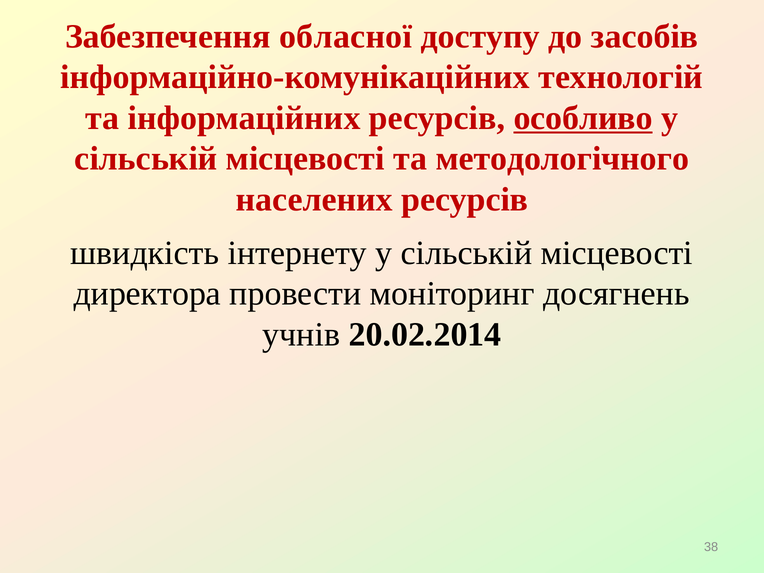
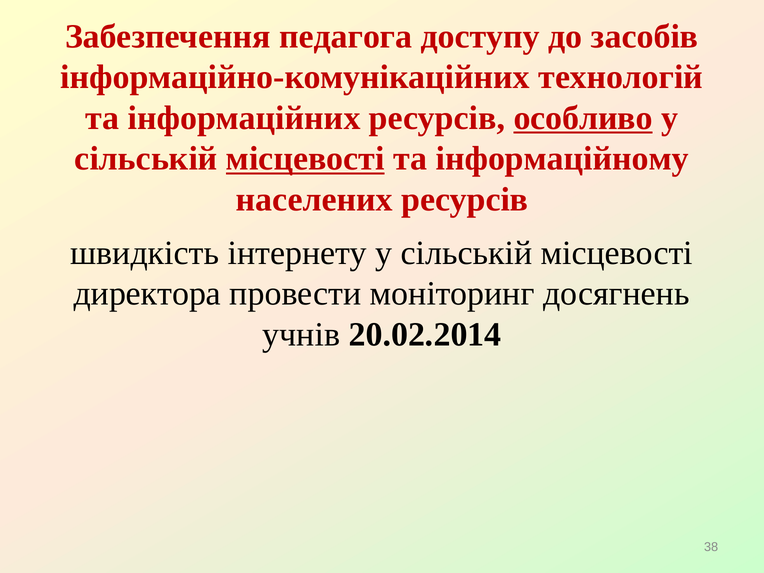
обласної: обласної -> педагога
місцевості at (305, 159) underline: none -> present
методологічного: методологічного -> інформаційному
